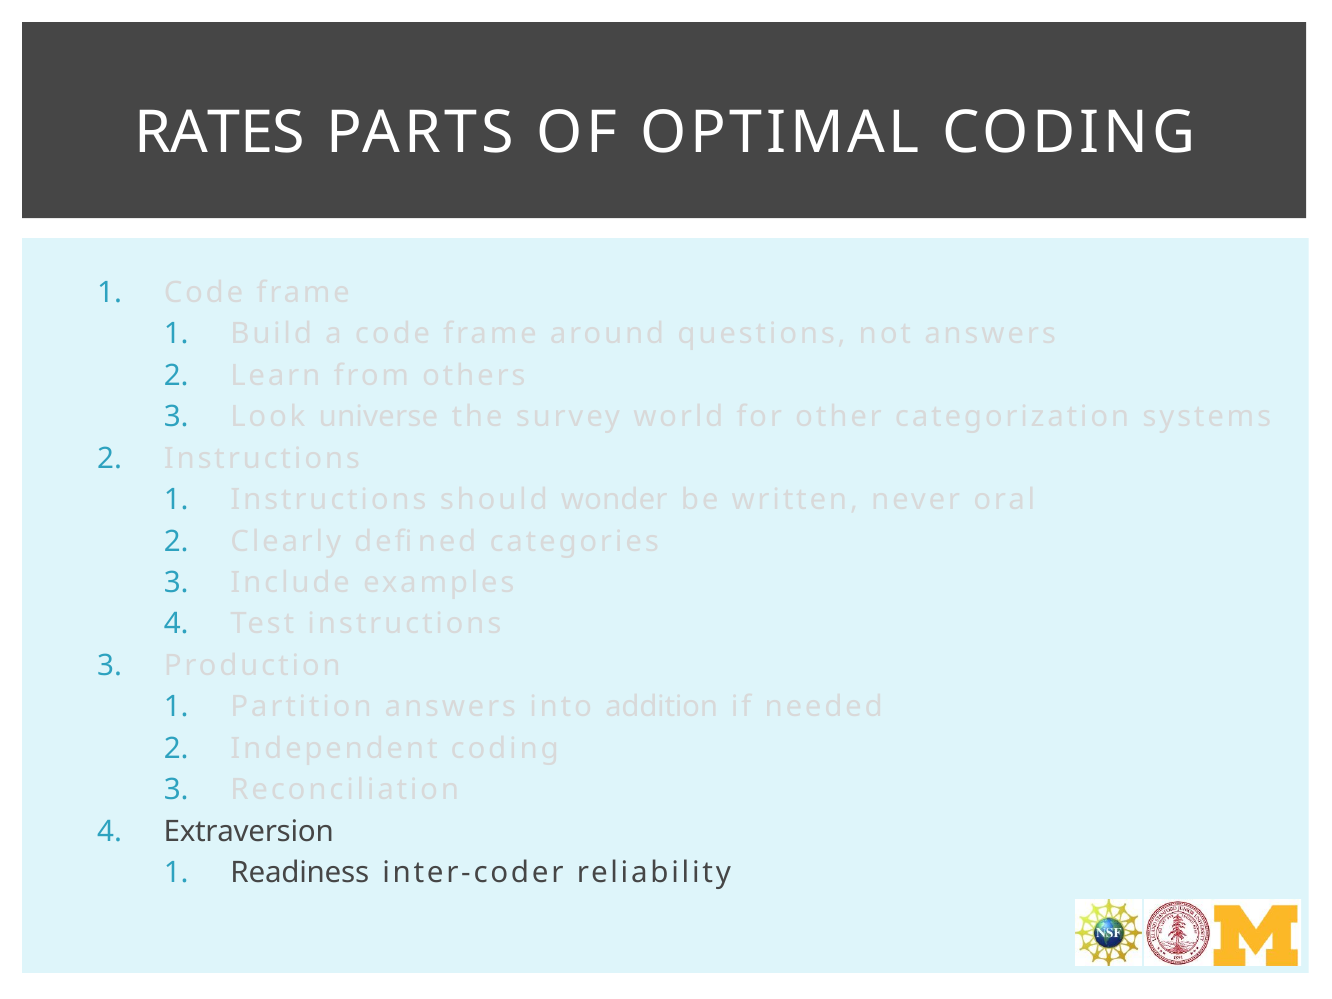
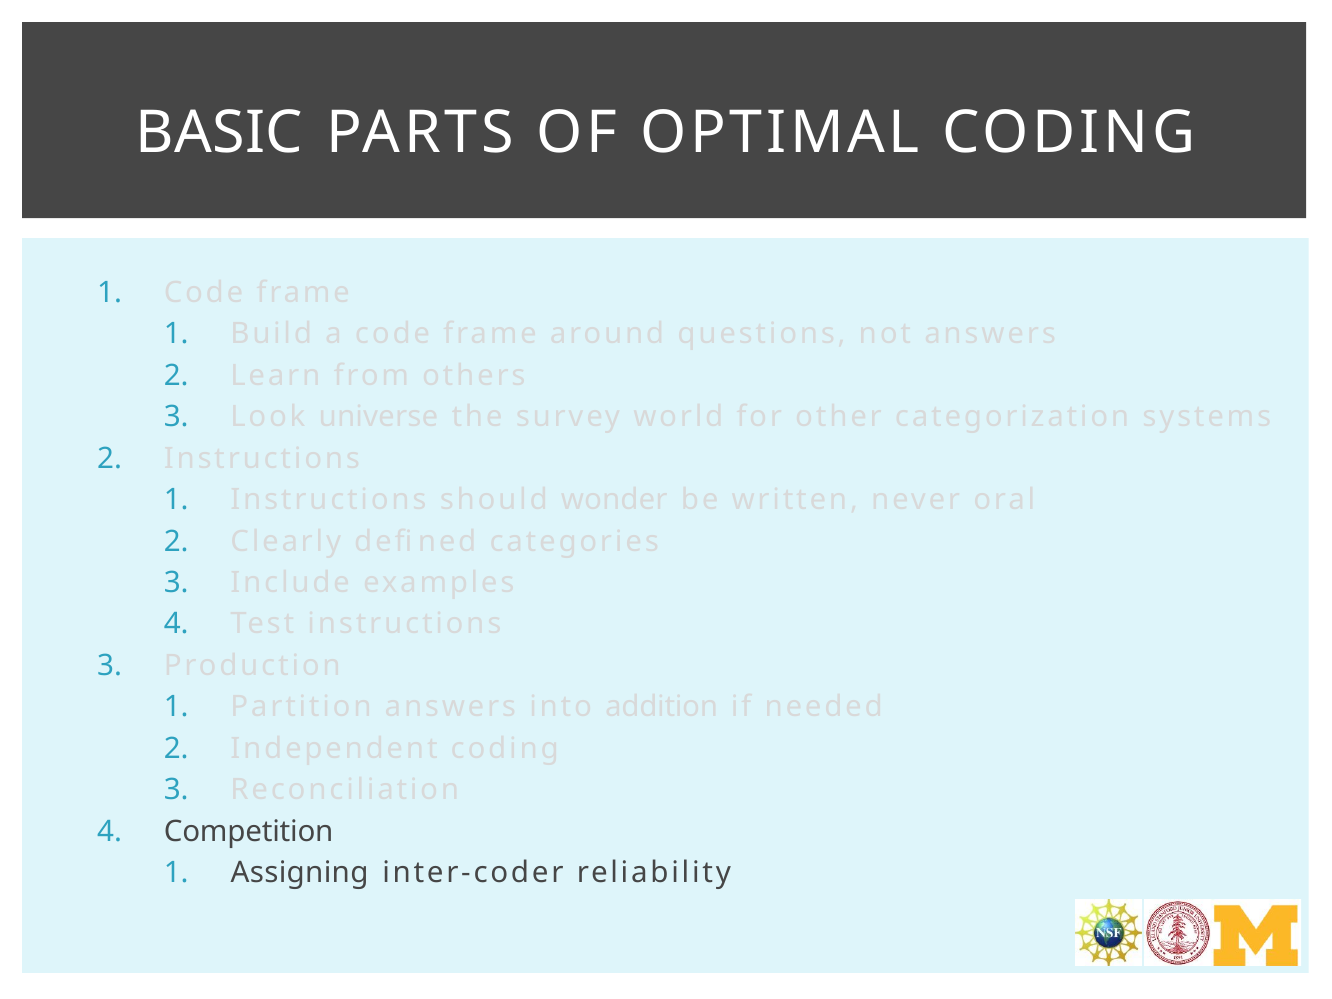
RATES: RATES -> BASIC
Extraversion: Extraversion -> Competition
Readiness: Readiness -> Assigning
